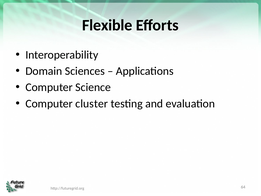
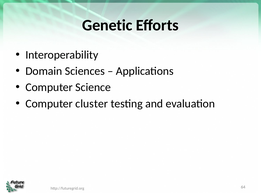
Flexible: Flexible -> Genetic
